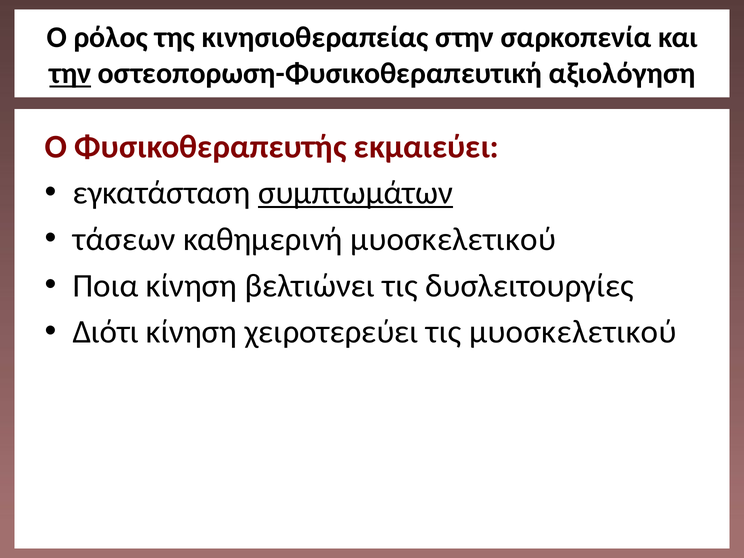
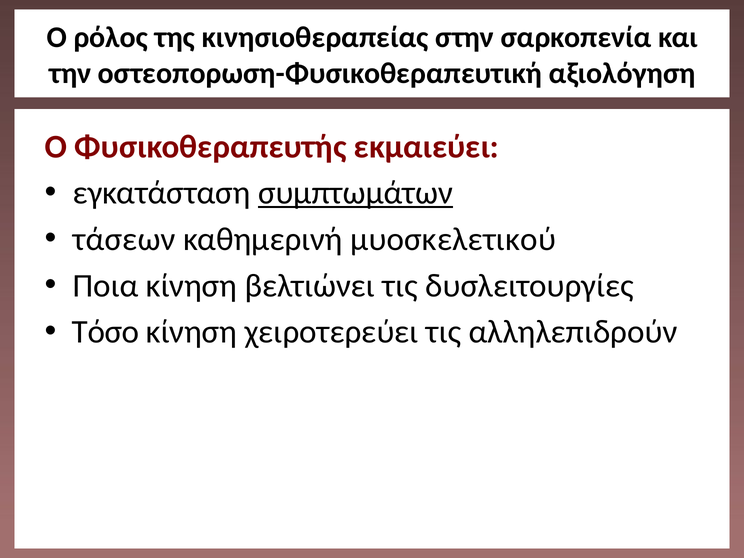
την underline: present -> none
Διότι: Διότι -> Τόσο
τις μυοσκελετικού: μυοσκελετικού -> αλληλεπιδρούν
